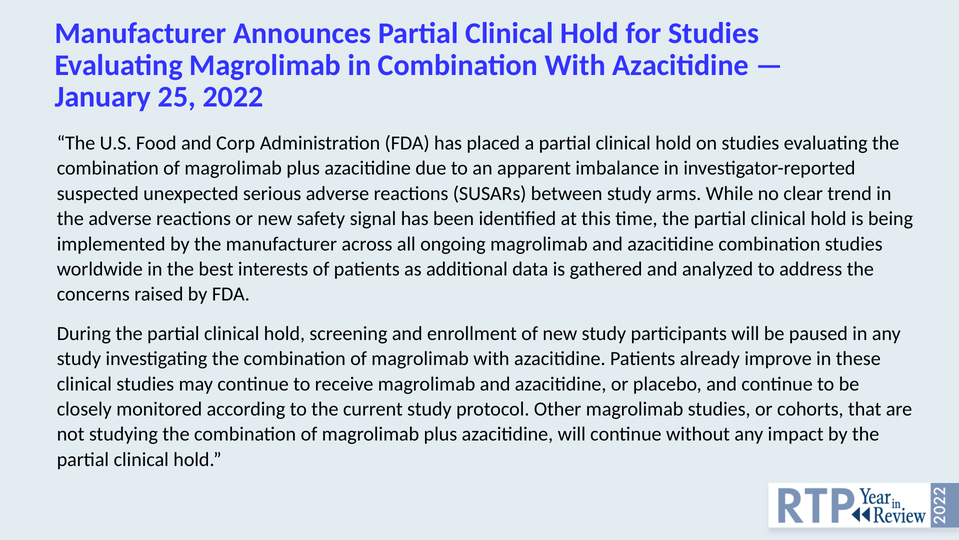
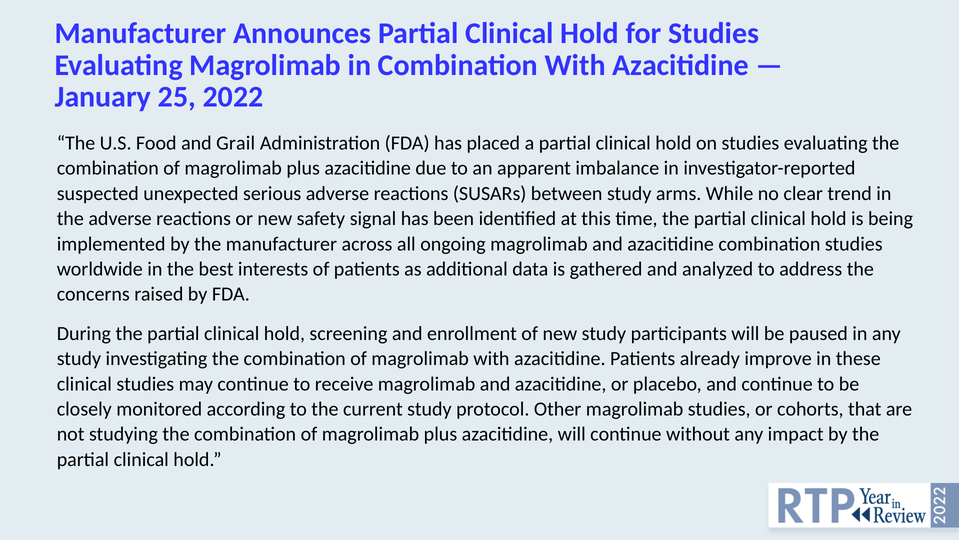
Corp: Corp -> Grail
